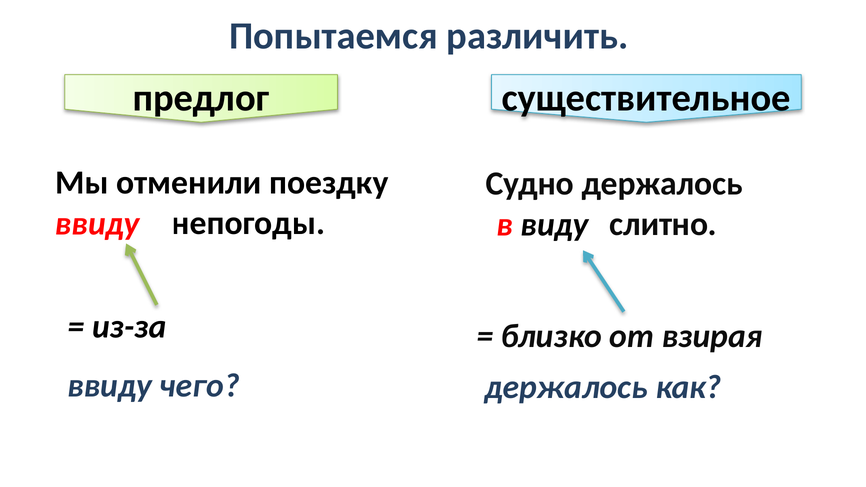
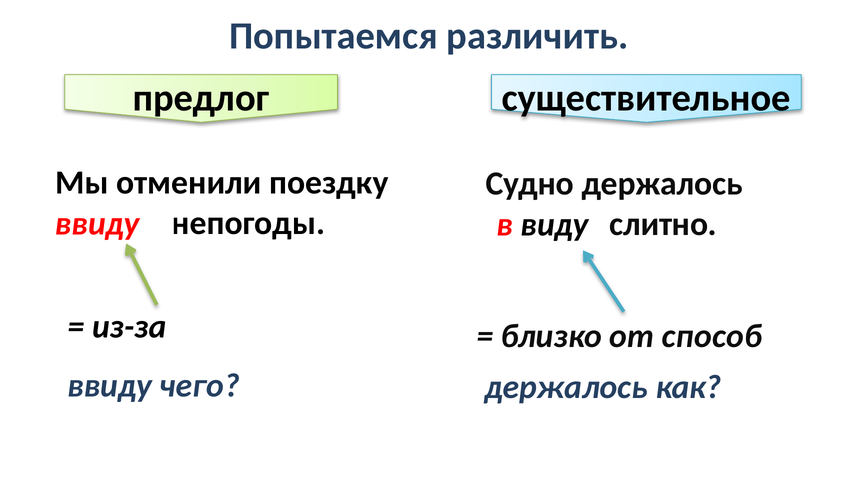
взирая: взирая -> способ
